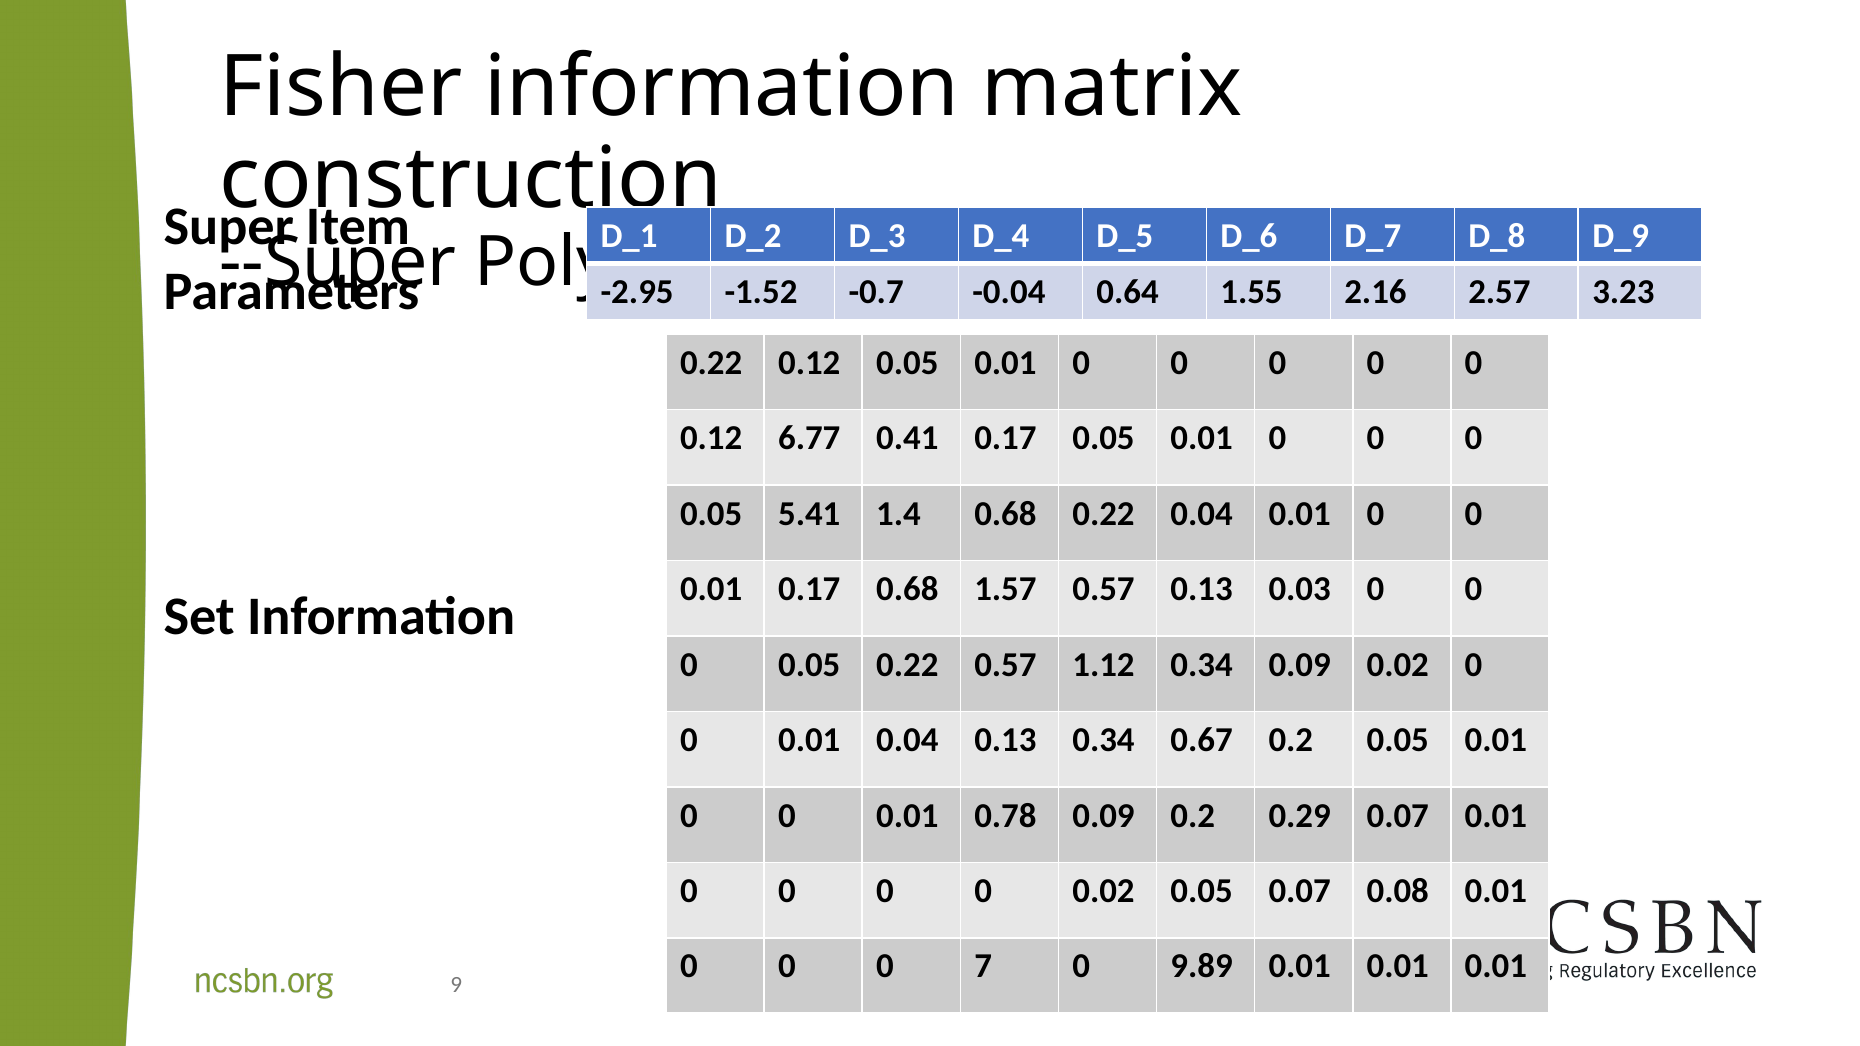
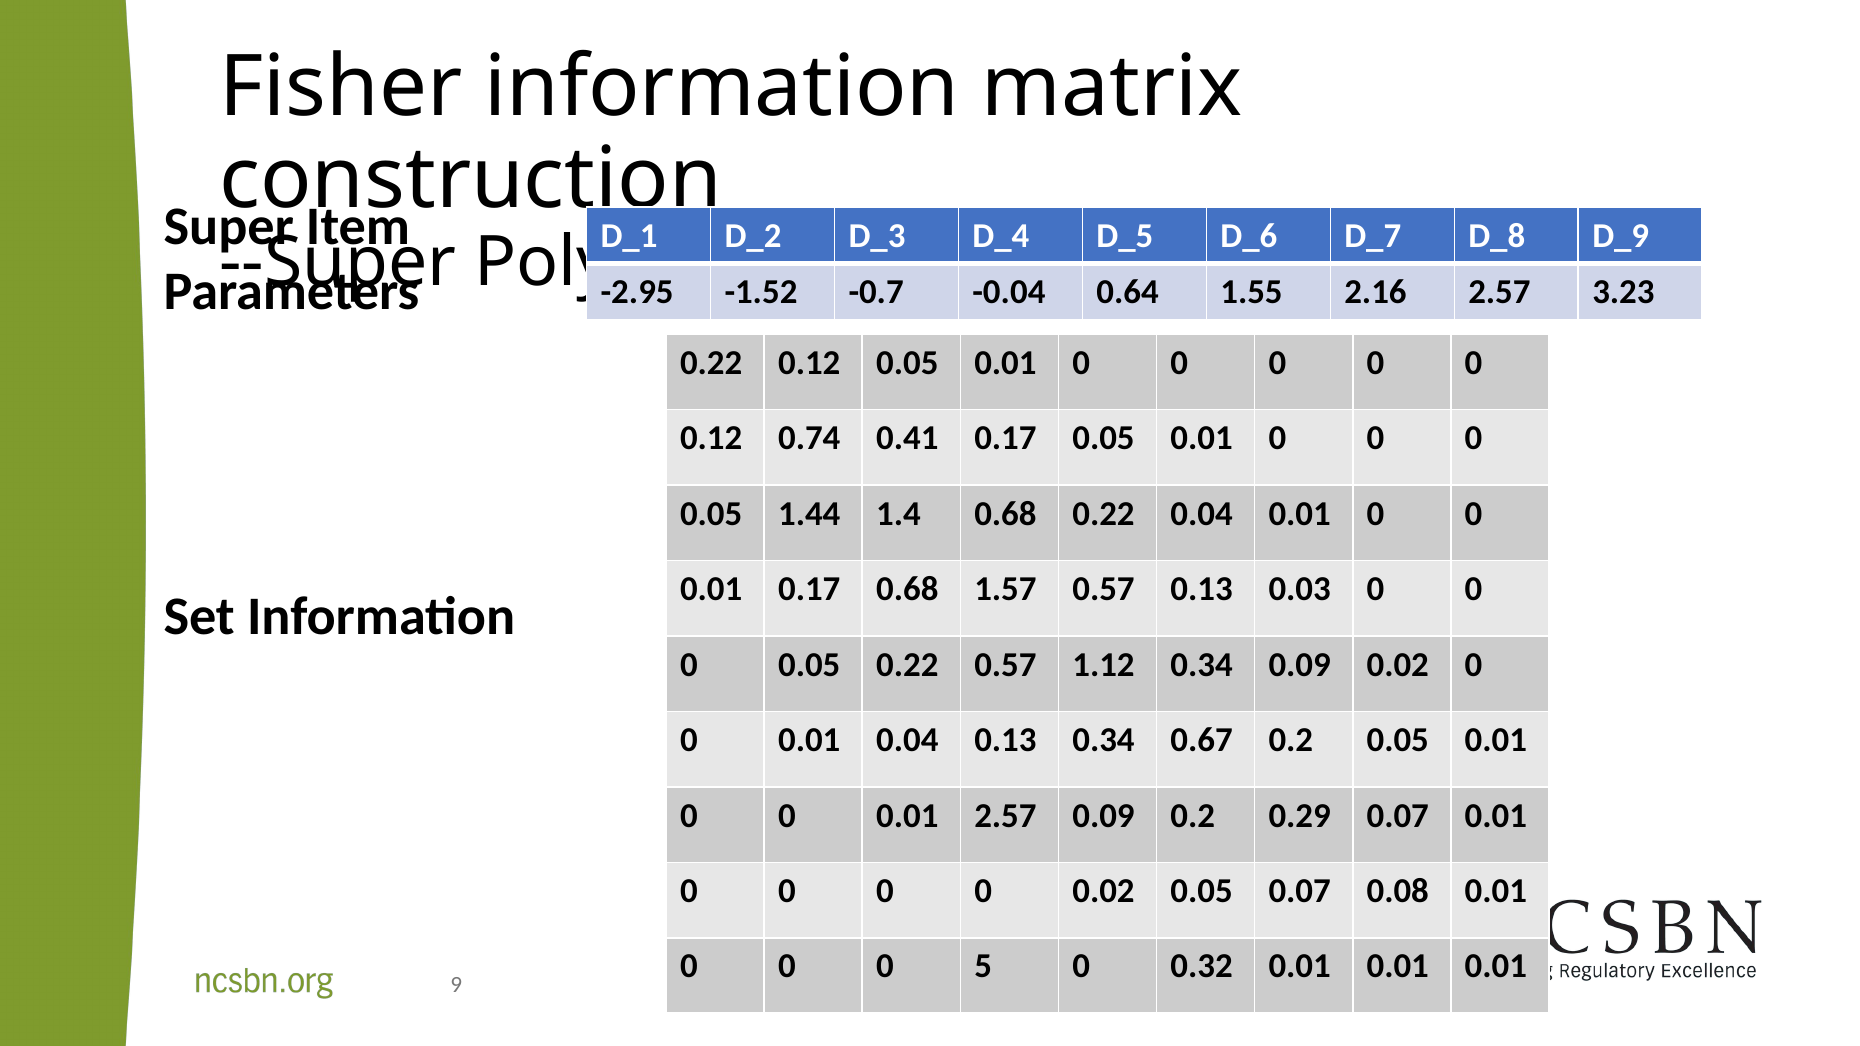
6.77: 6.77 -> 0.74
5.41: 5.41 -> 1.44
0.01 0.78: 0.78 -> 2.57
7: 7 -> 5
9.89: 9.89 -> 0.32
